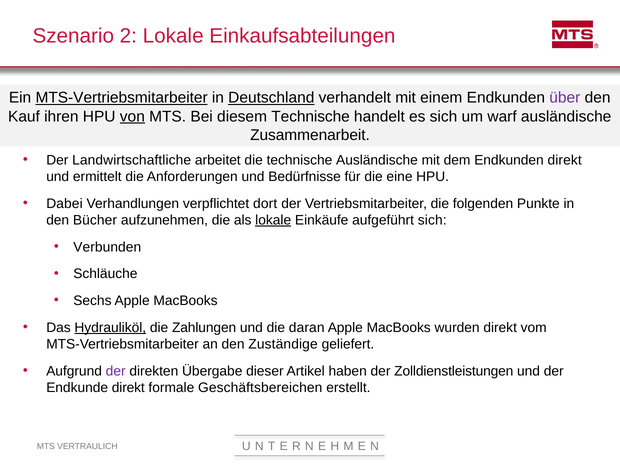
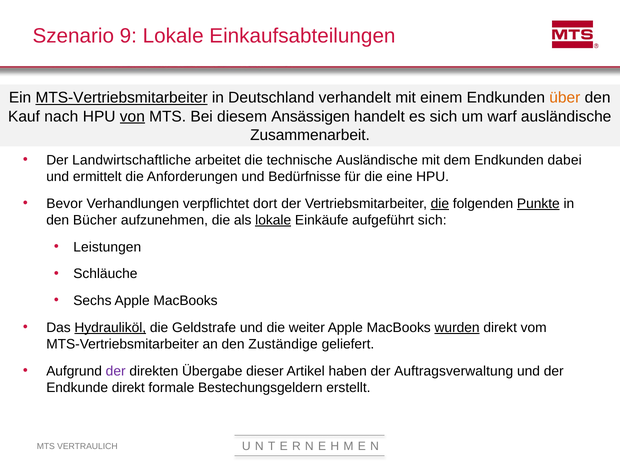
2: 2 -> 9
Deutschland underline: present -> none
über colour: purple -> orange
ihren: ihren -> nach
diesem Technische: Technische -> Ansässigen
Endkunden direkt: direkt -> dabei
Dabei: Dabei -> Bevor
die at (440, 204) underline: none -> present
Punkte underline: none -> present
Verbunden: Verbunden -> Leistungen
Zahlungen: Zahlungen -> Geldstrafe
daran: daran -> weiter
wurden underline: none -> present
Zolldienstleistungen: Zolldienstleistungen -> Auftragsverwaltung
Geschäftsbereichen: Geschäftsbereichen -> Bestechungsgeldern
